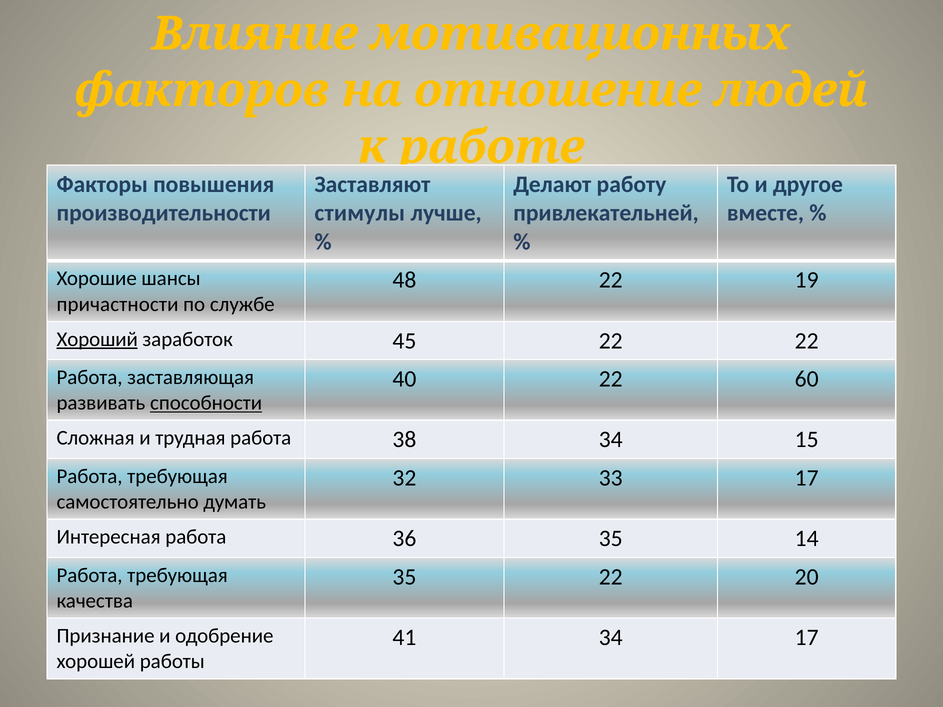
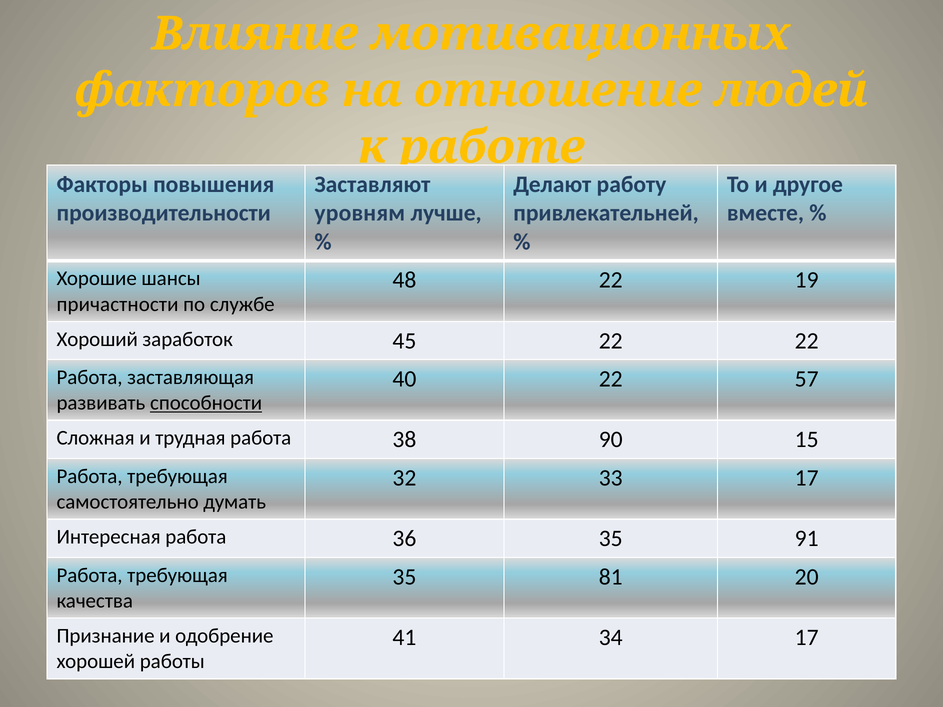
стимулы: стимулы -> уровням
Хороший underline: present -> none
60: 60 -> 57
38 34: 34 -> 90
14: 14 -> 91
35 22: 22 -> 81
